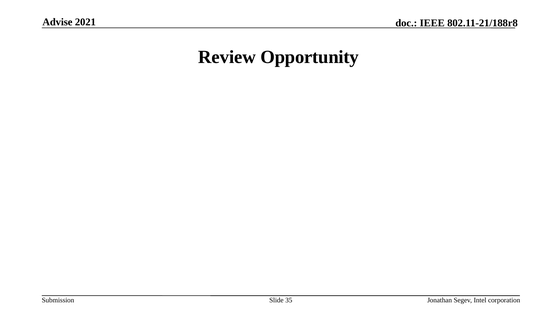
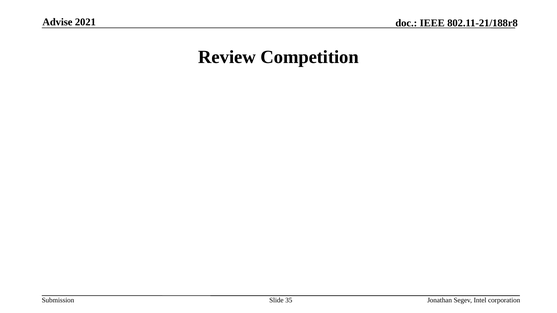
Opportunity: Opportunity -> Competition
